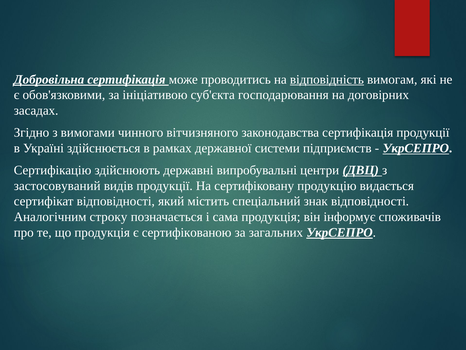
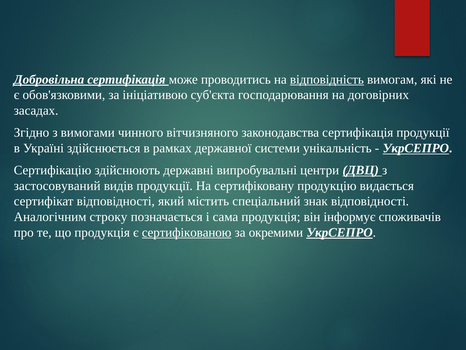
підприємств: підприємств -> унікальність
сертифікованою underline: none -> present
загальних: загальних -> окремими
